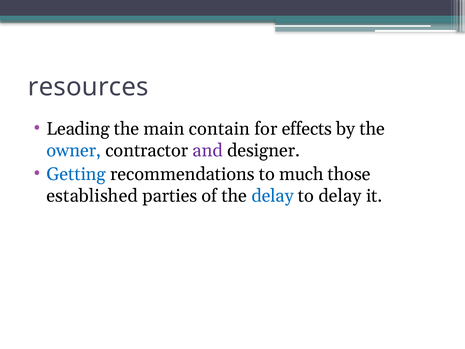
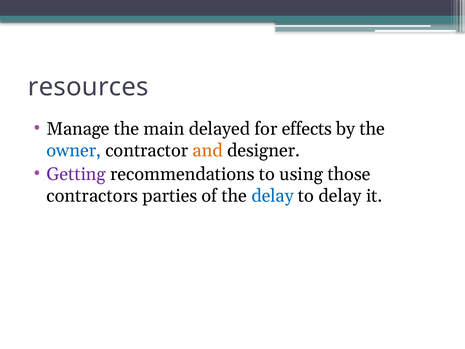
Leading: Leading -> Manage
contain: contain -> delayed
and colour: purple -> orange
Getting colour: blue -> purple
much: much -> using
established: established -> contractors
